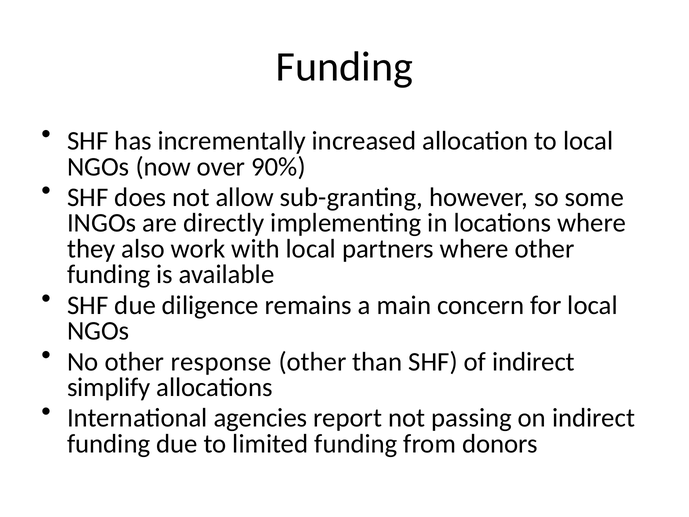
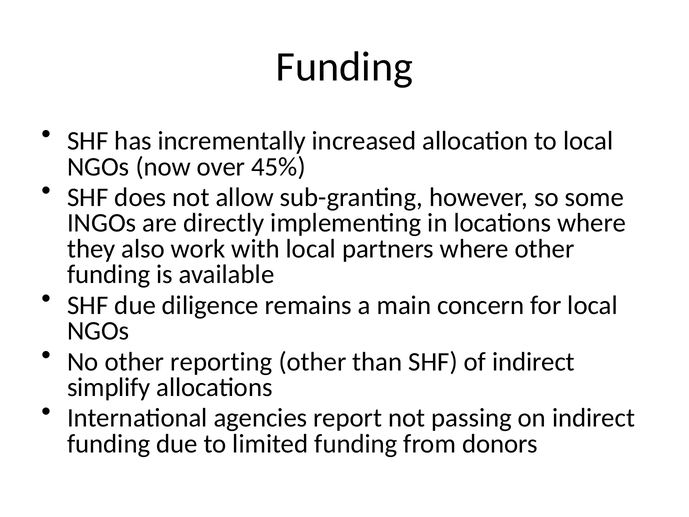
90%: 90% -> 45%
response: response -> reporting
